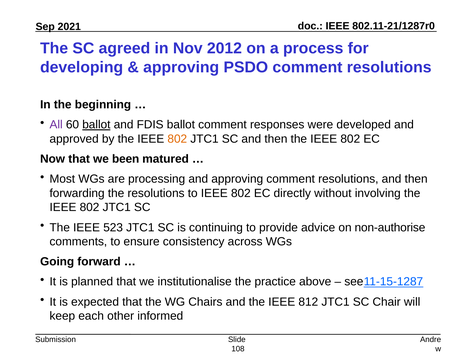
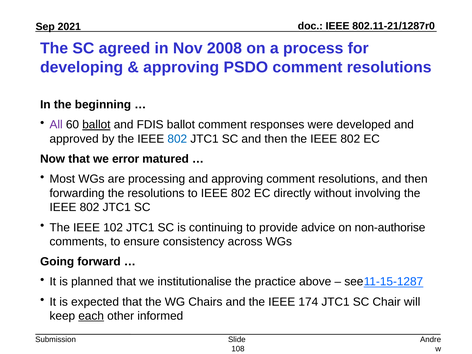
2012: 2012 -> 2008
802 at (177, 139) colour: orange -> blue
been: been -> error
523: 523 -> 102
812: 812 -> 174
each underline: none -> present
